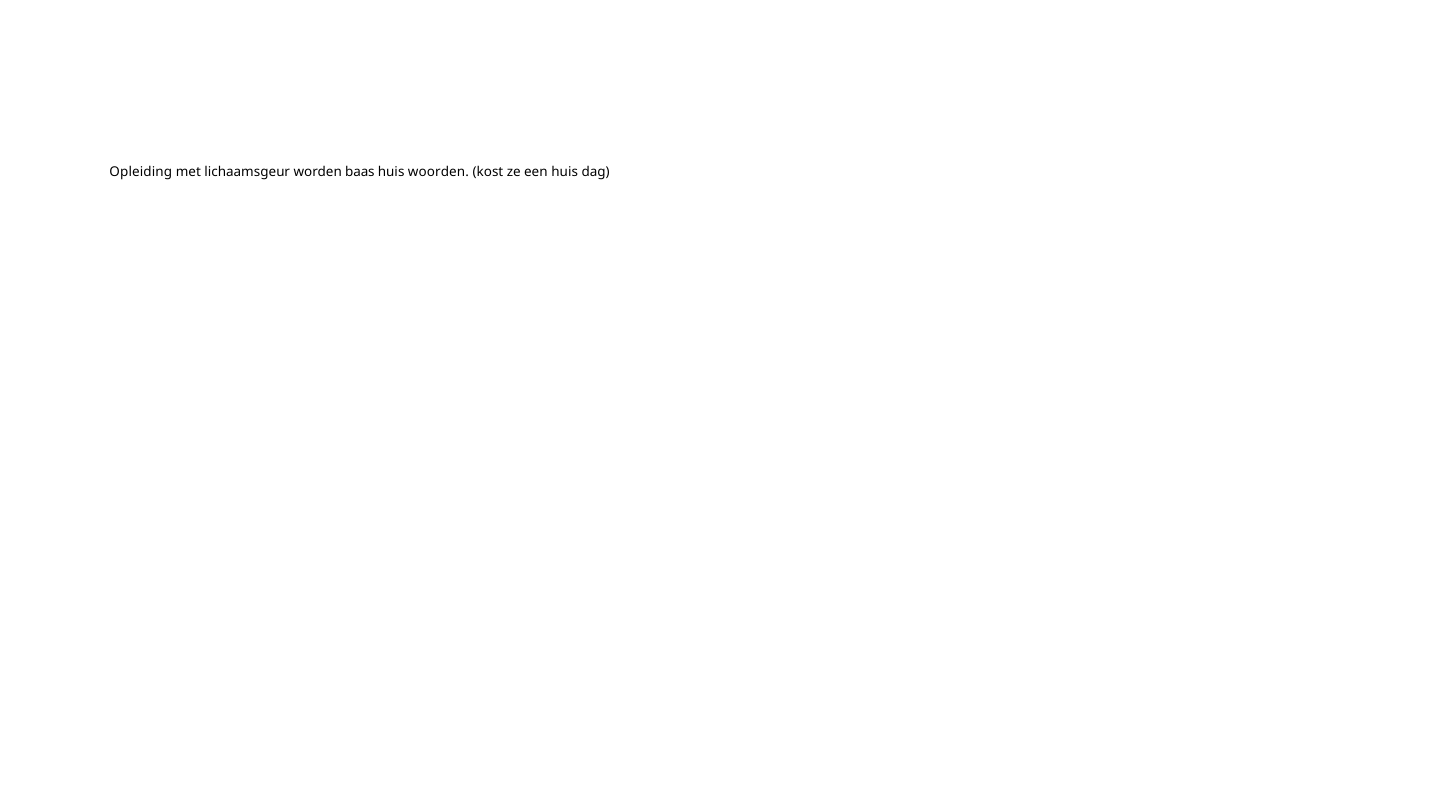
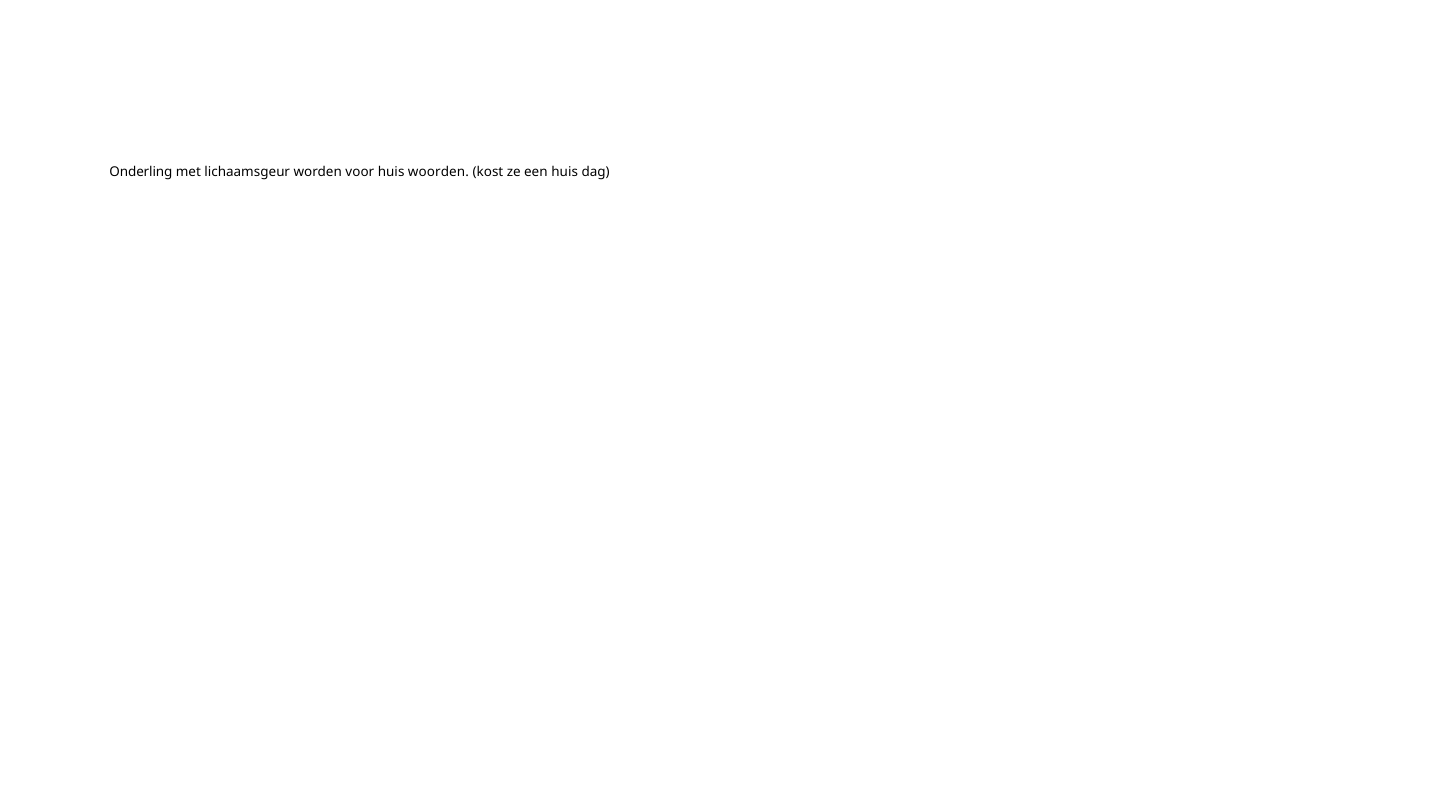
Opleiding: Opleiding -> Onderling
baas: baas -> voor
